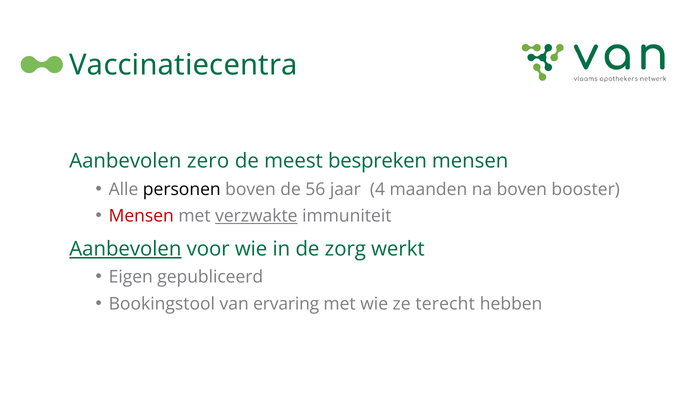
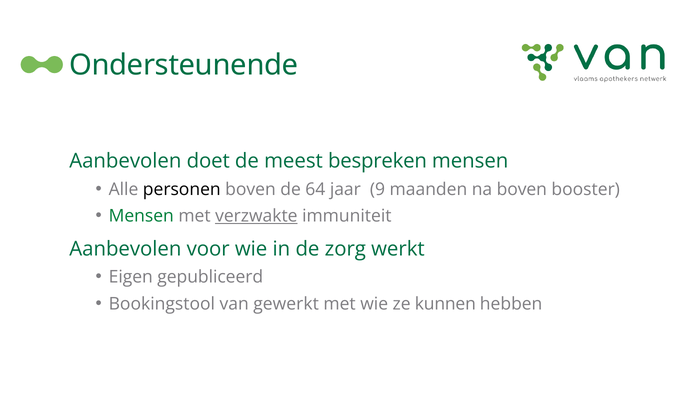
Vaccinatiecentra: Vaccinatiecentra -> Ondersteunende
zero: zero -> doet
56: 56 -> 64
4: 4 -> 9
Mensen at (141, 216) colour: red -> green
Aanbevolen at (125, 249) underline: present -> none
ervaring: ervaring -> gewerkt
terecht: terecht -> kunnen
